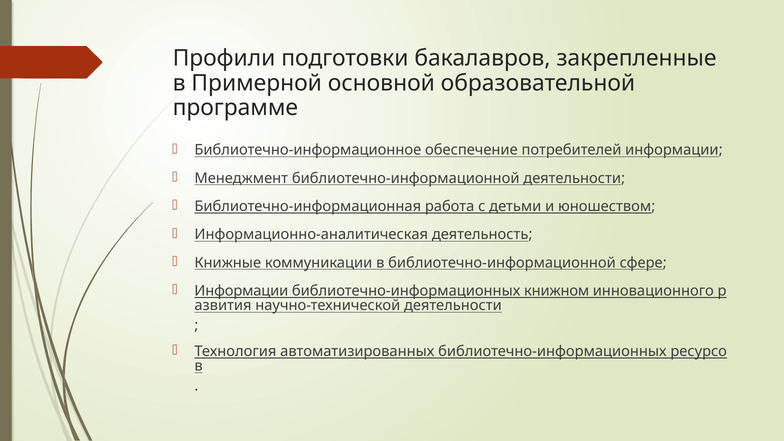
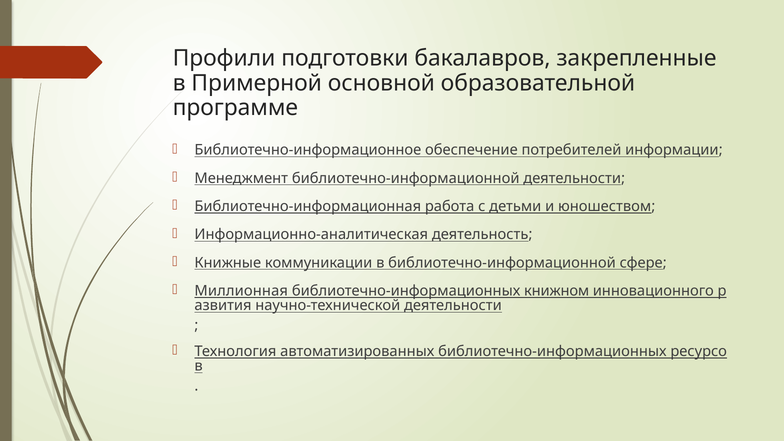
Информации at (241, 291): Информации -> Миллионная
